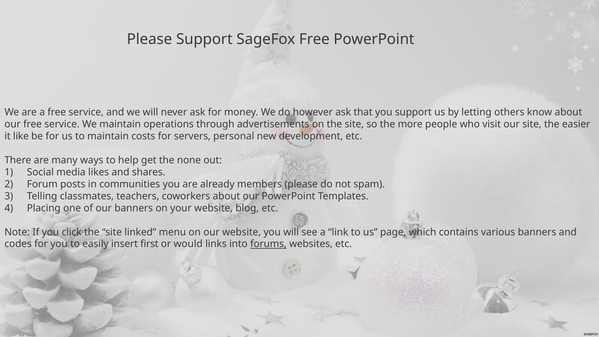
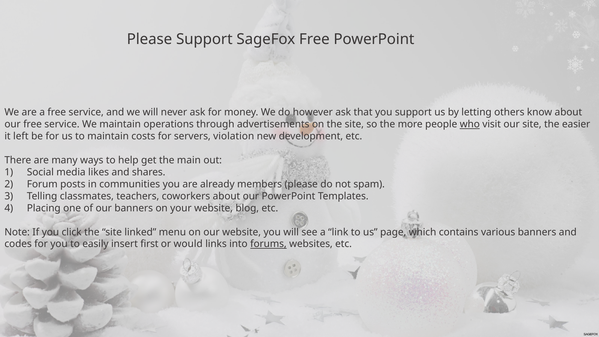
who underline: none -> present
like: like -> left
personal: personal -> violation
none: none -> main
